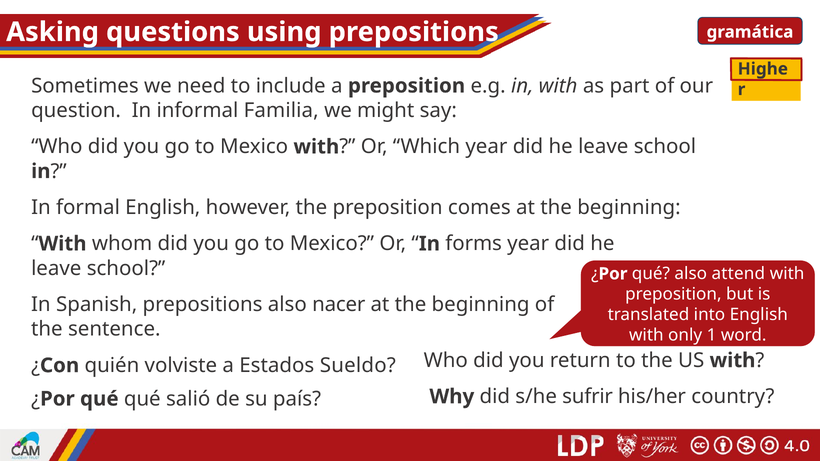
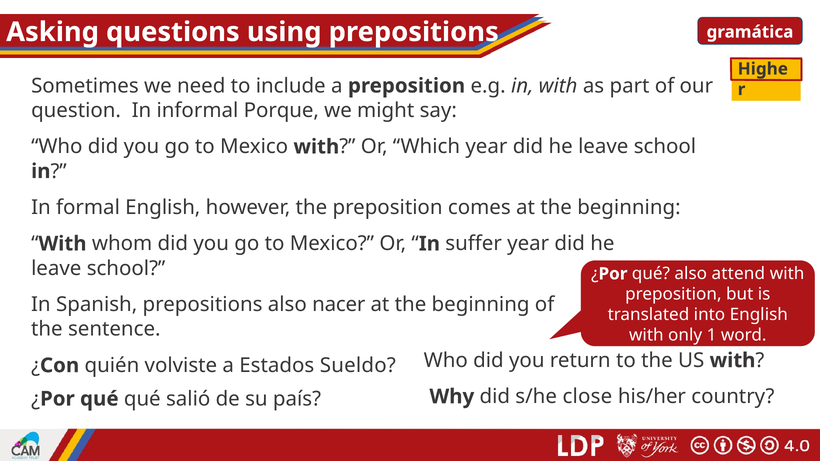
Familia: Familia -> Porque
forms: forms -> suffer
sufrir: sufrir -> close
